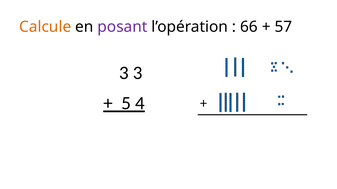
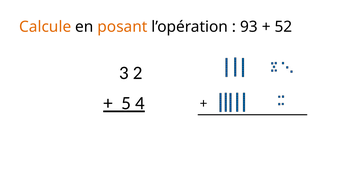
posant colour: purple -> orange
66: 66 -> 93
57: 57 -> 52
3 3: 3 -> 2
